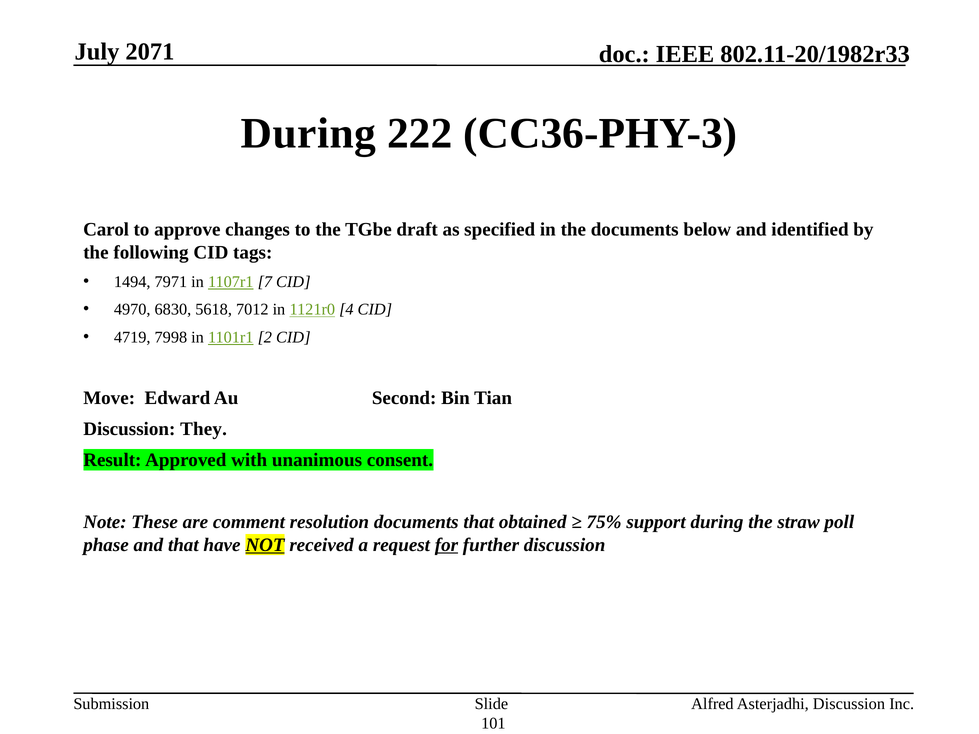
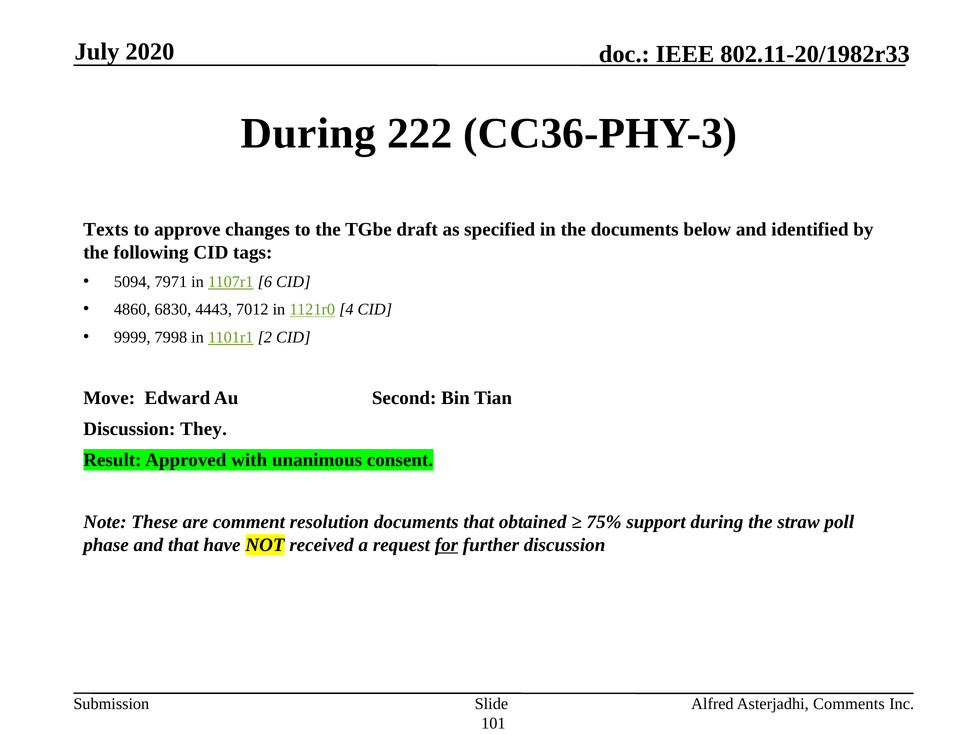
2071: 2071 -> 2020
Carol: Carol -> Texts
1494: 1494 -> 5094
7: 7 -> 6
4970: 4970 -> 4860
5618: 5618 -> 4443
4719: 4719 -> 9999
NOT underline: present -> none
Asterjadhi Discussion: Discussion -> Comments
